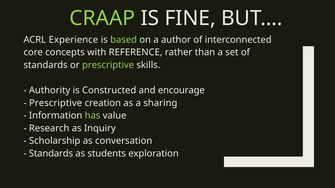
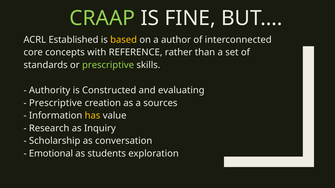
Experience: Experience -> Established
based colour: light green -> yellow
encourage: encourage -> evaluating
sharing: sharing -> sources
has colour: light green -> yellow
Standards at (51, 154): Standards -> Emotional
